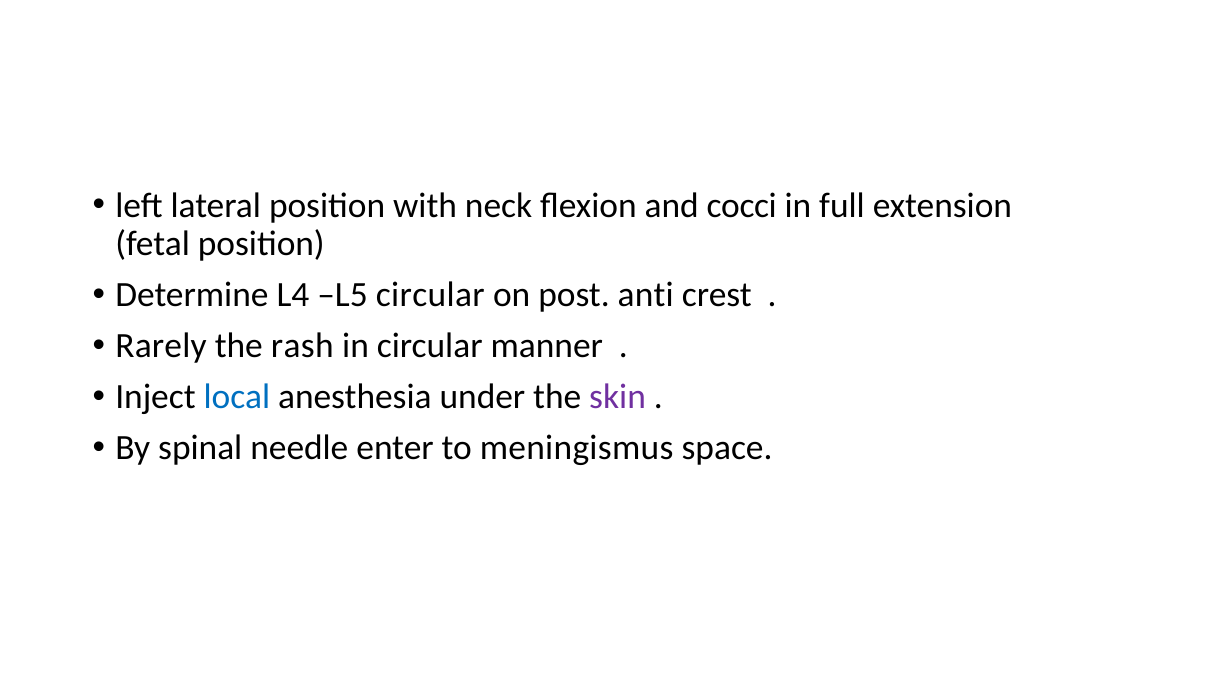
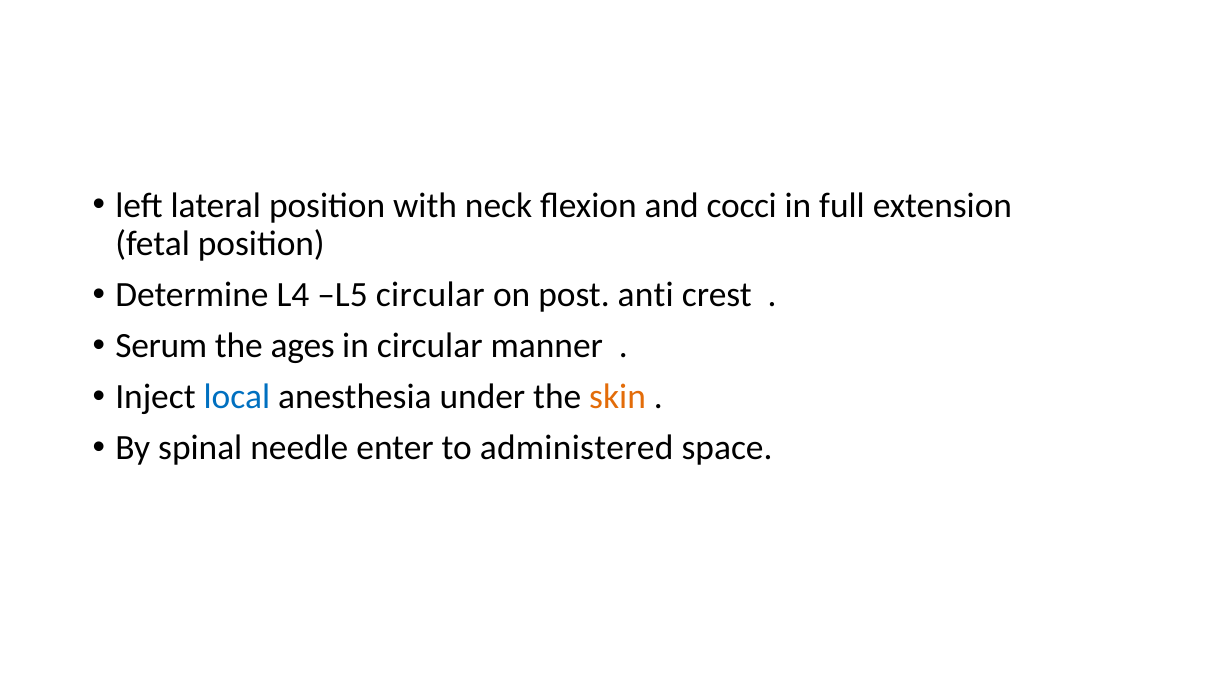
Rarely: Rarely -> Serum
rash: rash -> ages
skin colour: purple -> orange
meningismus: meningismus -> administered
